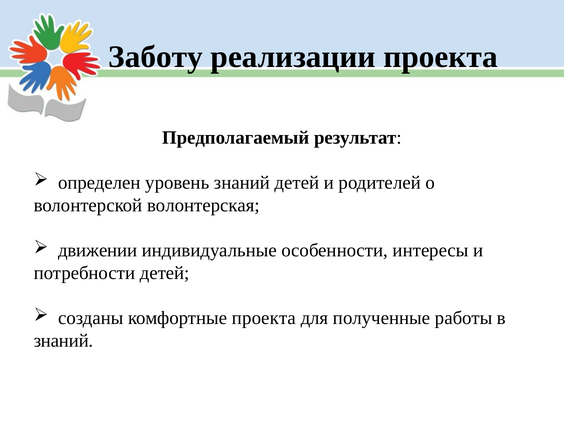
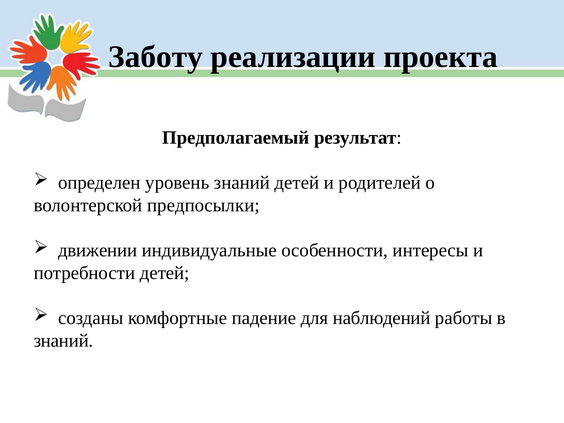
волонтерская: волонтерская -> предпосылки
комфортные проекта: проекта -> падение
полученные: полученные -> наблюдений
